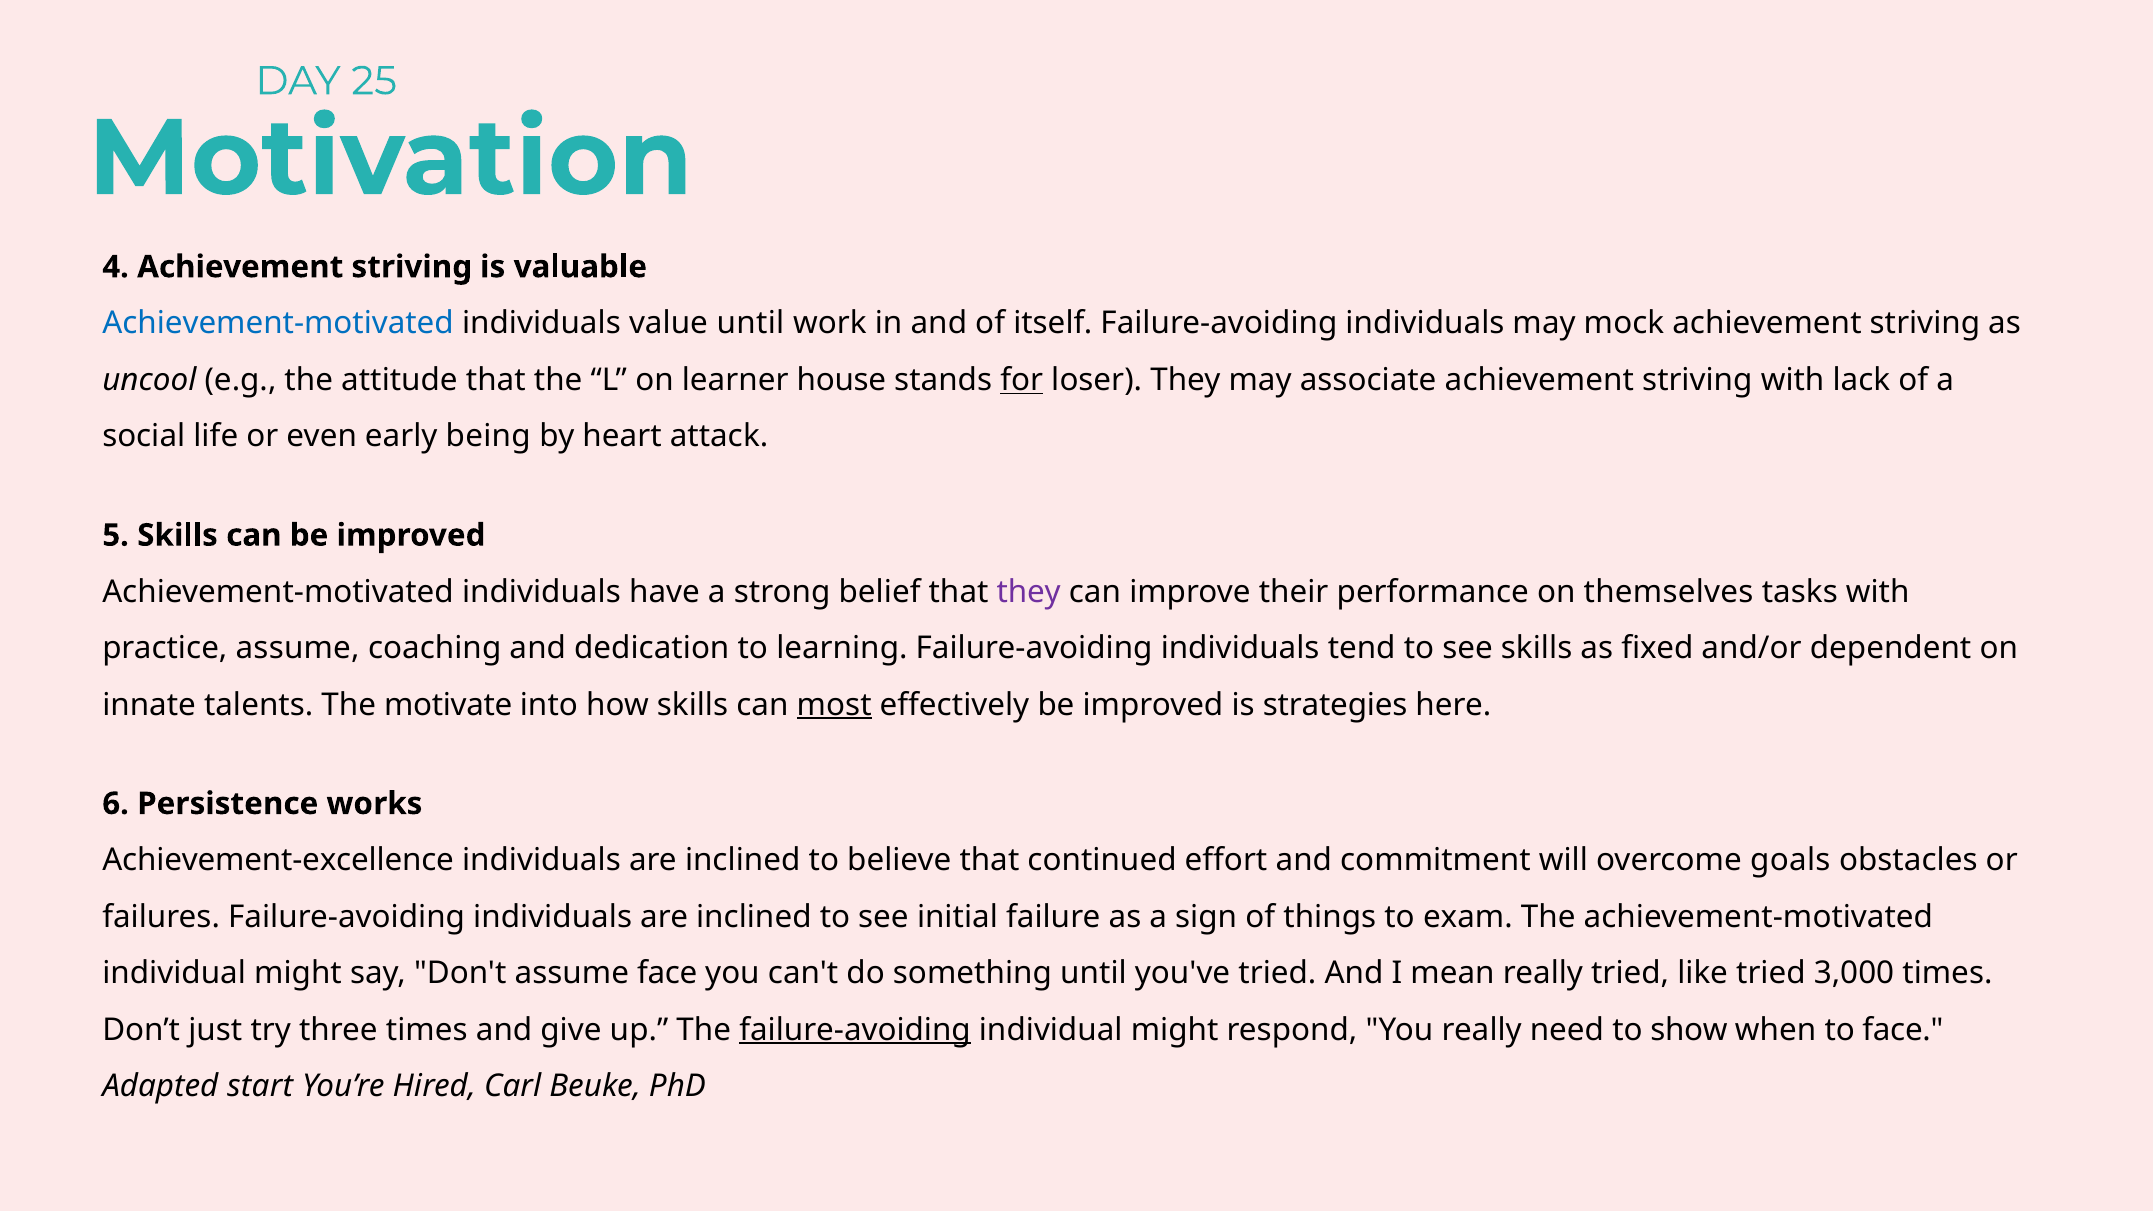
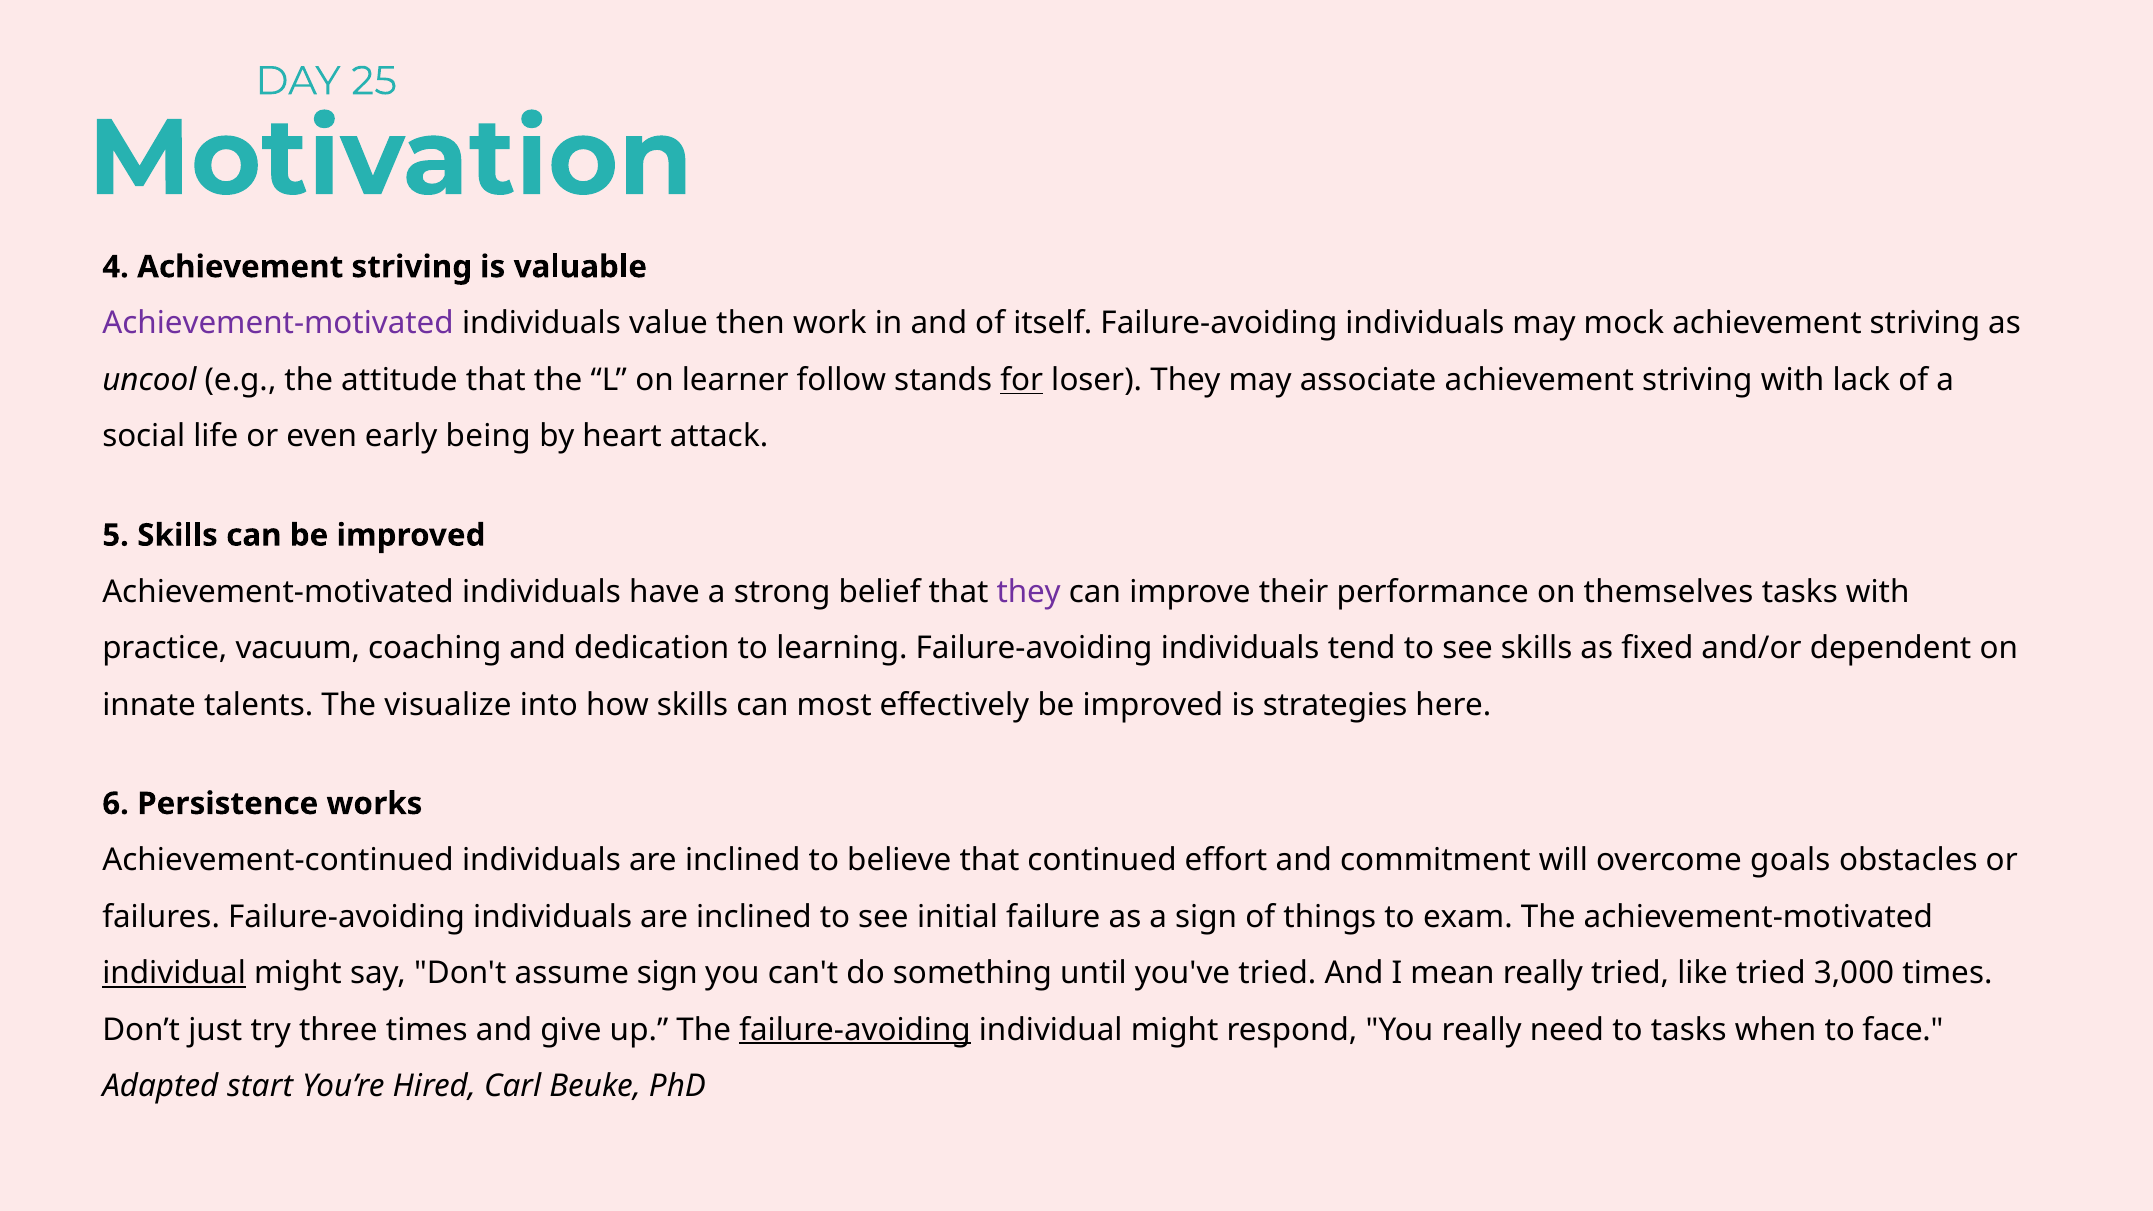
Achievement-motivated at (278, 323) colour: blue -> purple
value until: until -> then
house: house -> follow
practice assume: assume -> vacuum
motivate: motivate -> visualize
most underline: present -> none
Achievement-excellence: Achievement-excellence -> Achievement-continued
individual at (174, 973) underline: none -> present
assume face: face -> sign
to show: show -> tasks
